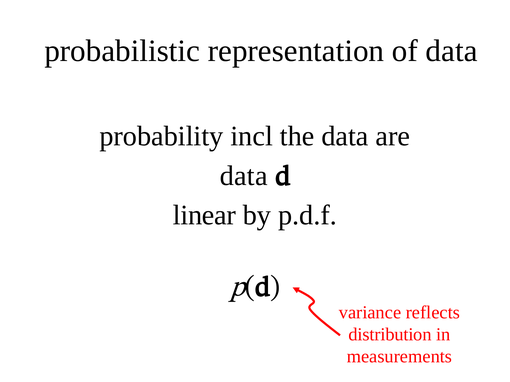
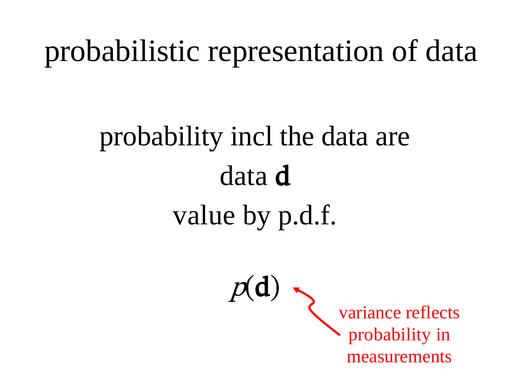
linear: linear -> value
distribution at (390, 335): distribution -> probability
